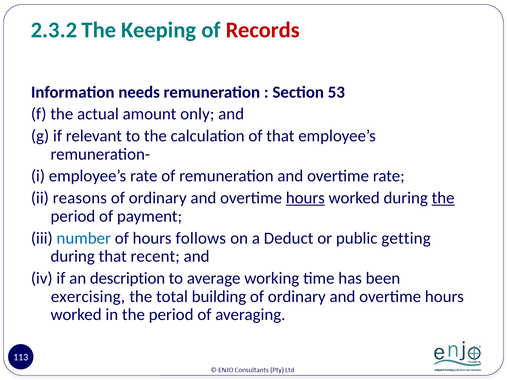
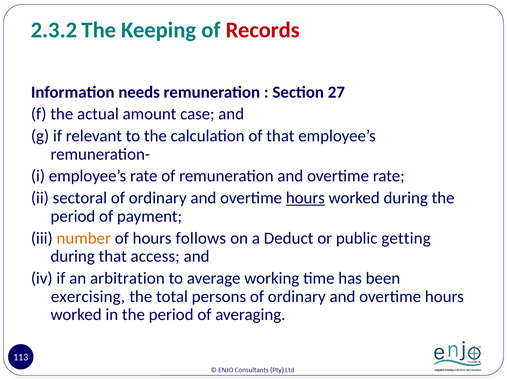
53: 53 -> 27
only: only -> case
reasons: reasons -> sectoral
the at (443, 198) underline: present -> none
number colour: blue -> orange
recent: recent -> access
description: description -> arbitration
building: building -> persons
